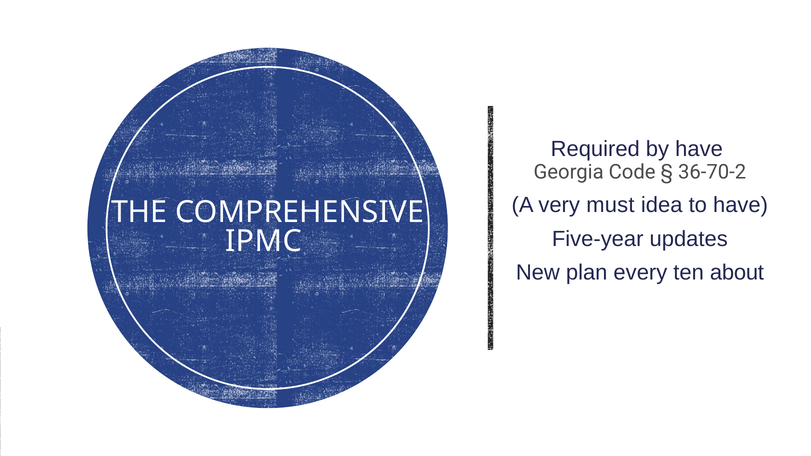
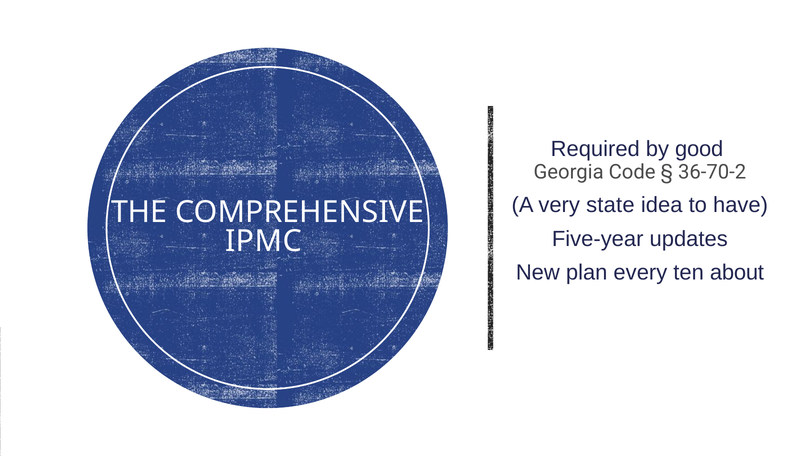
by have: have -> good
must: must -> state
